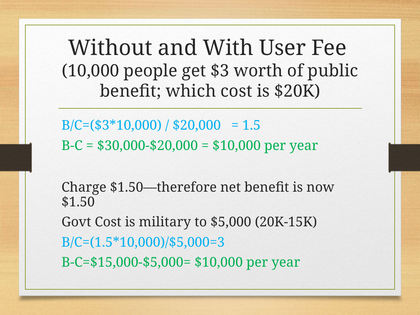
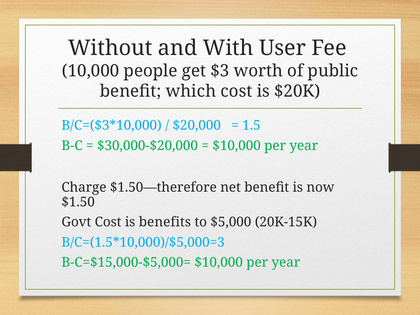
military: military -> benefits
